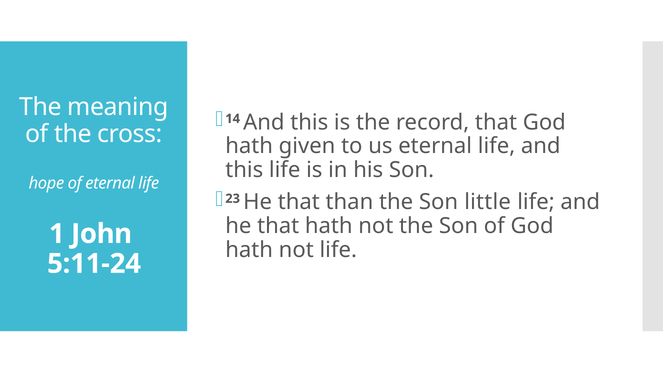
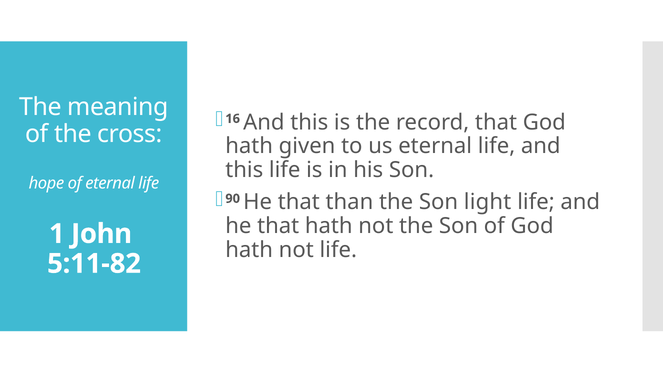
14: 14 -> 16
23: 23 -> 90
little: little -> light
5:11-24: 5:11-24 -> 5:11-82
